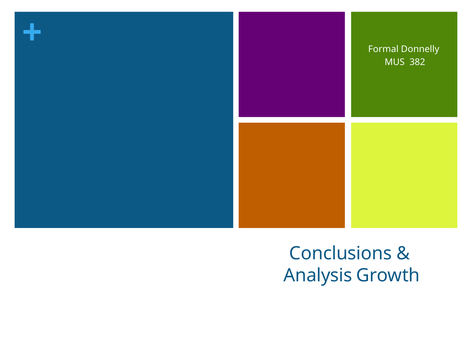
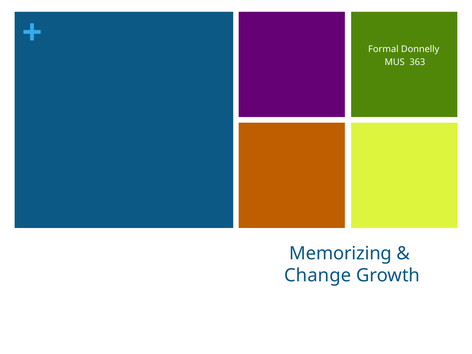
382: 382 -> 363
Conclusions: Conclusions -> Memorizing
Analysis: Analysis -> Change
